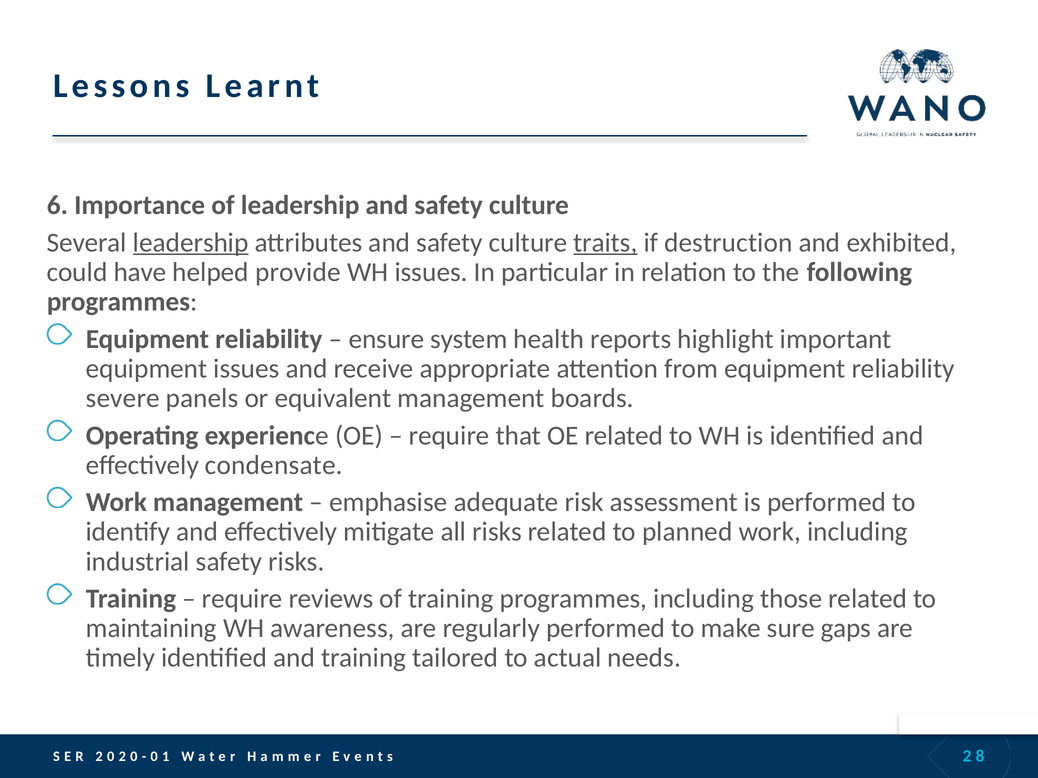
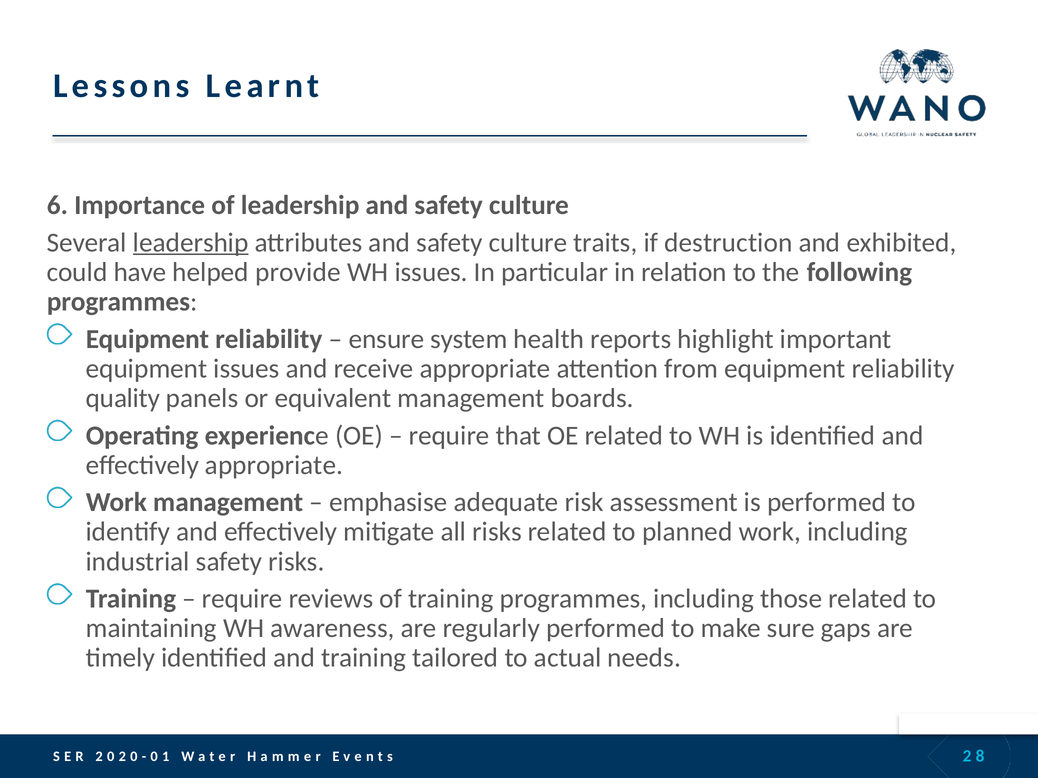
traits underline: present -> none
severe: severe -> quality
effectively condensate: condensate -> appropriate
